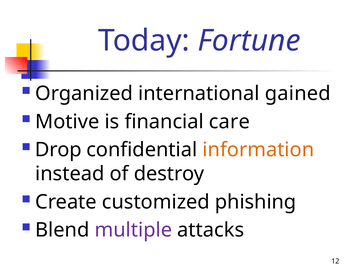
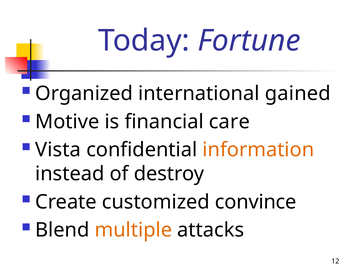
Drop: Drop -> Vista
phishing: phishing -> convince
multiple colour: purple -> orange
